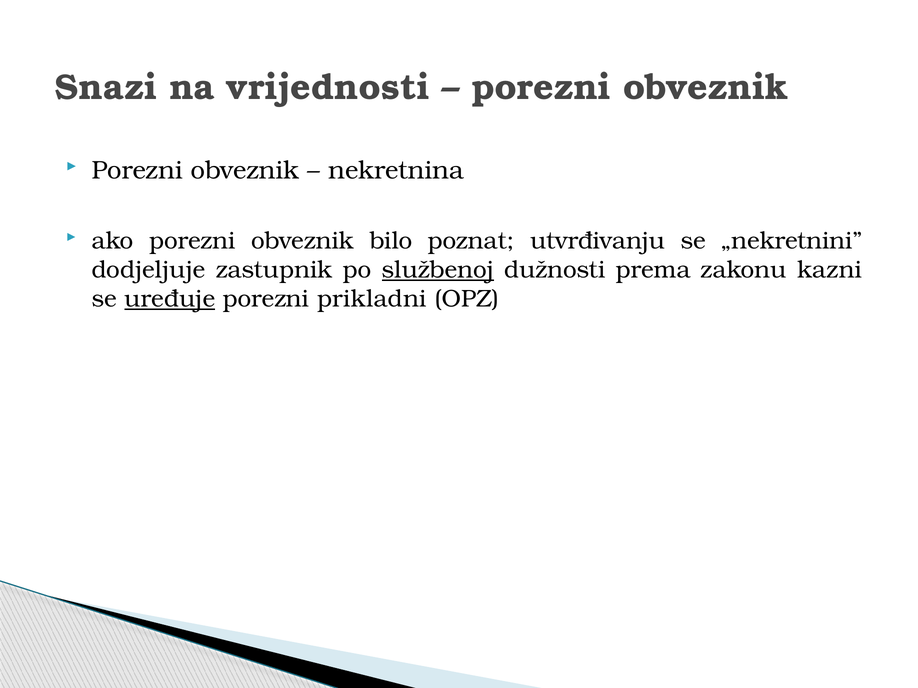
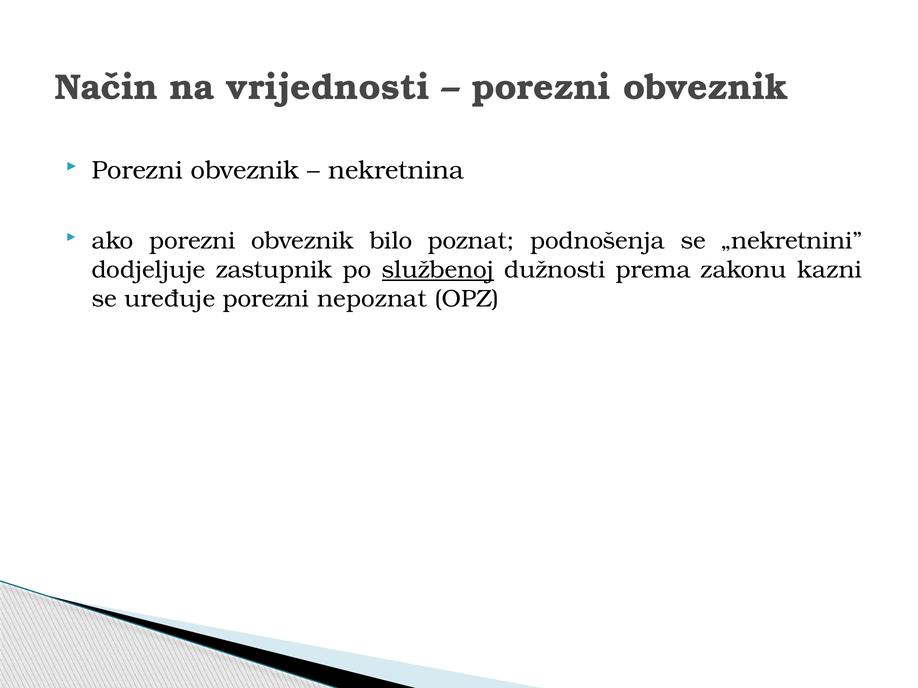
Snazi: Snazi -> Način
utvrđivanju: utvrđivanju -> podnošenja
uređuje underline: present -> none
prikladni: prikladni -> nepoznat
